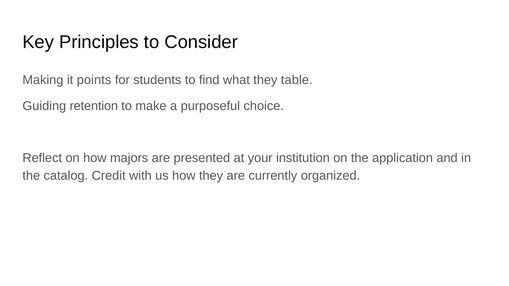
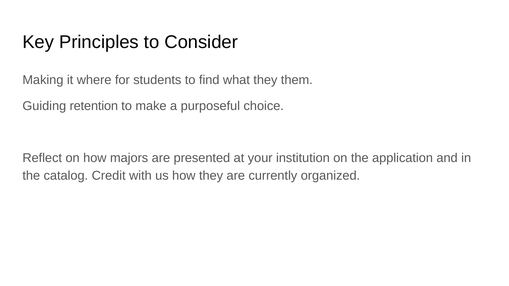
points: points -> where
table: table -> them
